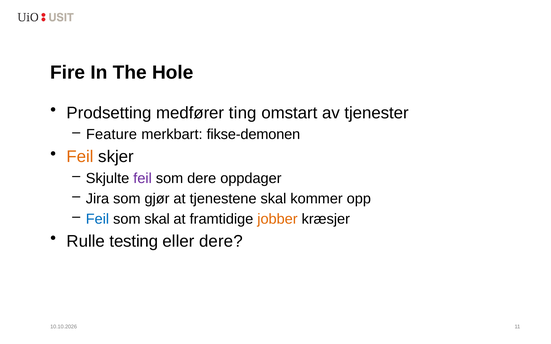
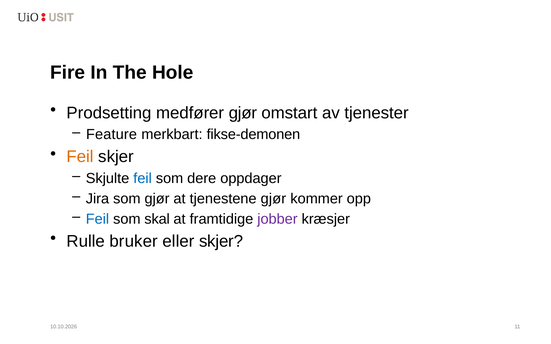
medfører ting: ting -> gjør
feil at (143, 178) colour: purple -> blue
tjenestene skal: skal -> gjør
jobber colour: orange -> purple
testing: testing -> bruker
eller dere: dere -> skjer
